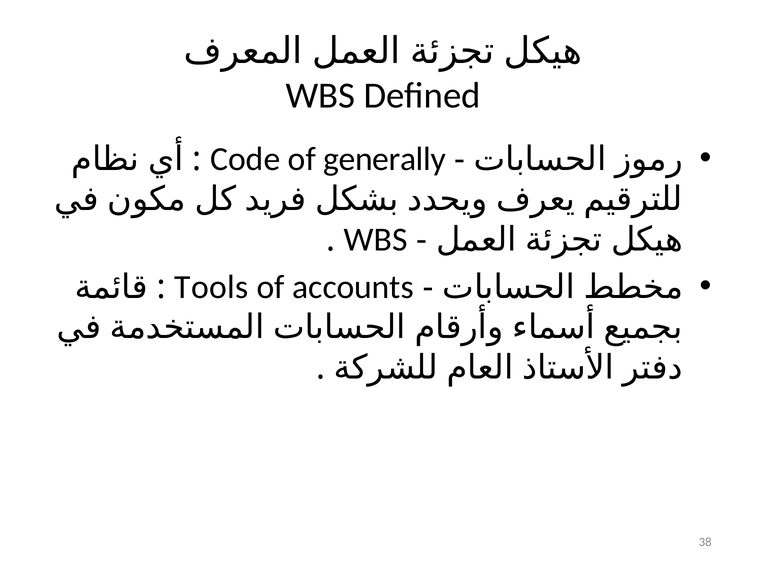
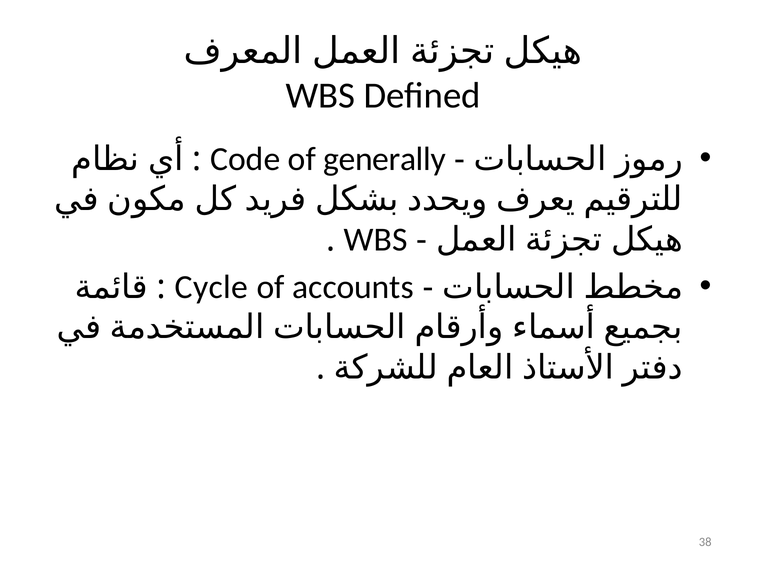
Tools: Tools -> Cycle
